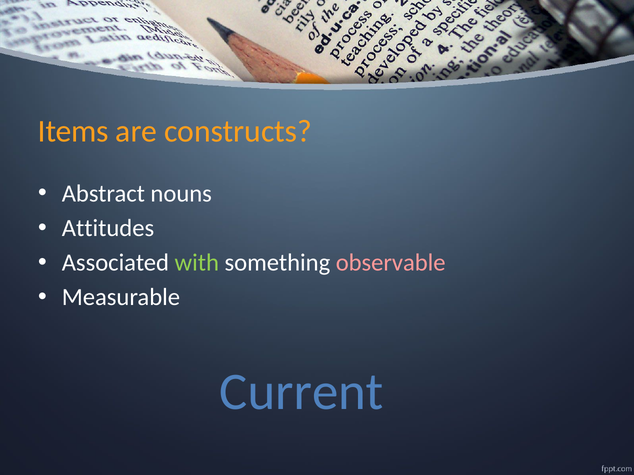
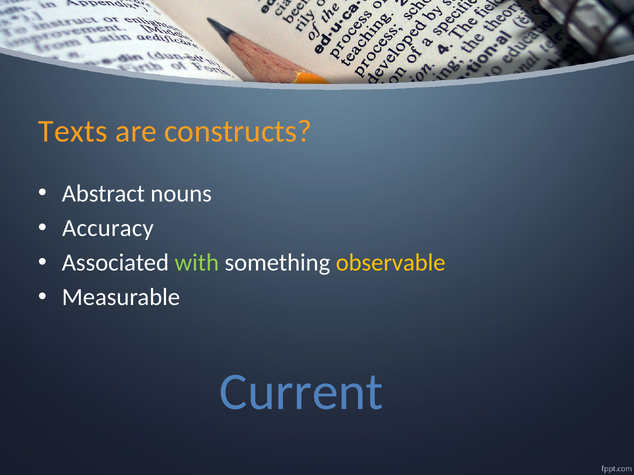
Items: Items -> Texts
Attitudes: Attitudes -> Accuracy
observable colour: pink -> yellow
